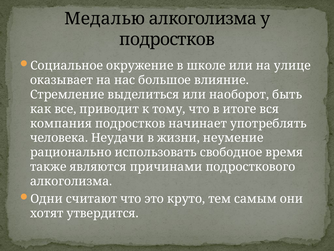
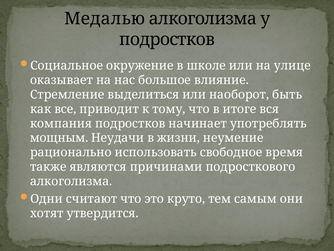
человека: человека -> мощным
